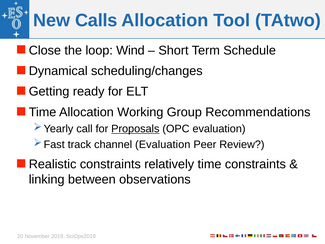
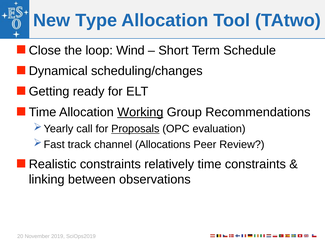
Calls: Calls -> Type
Working underline: none -> present
channel Evaluation: Evaluation -> Allocations
